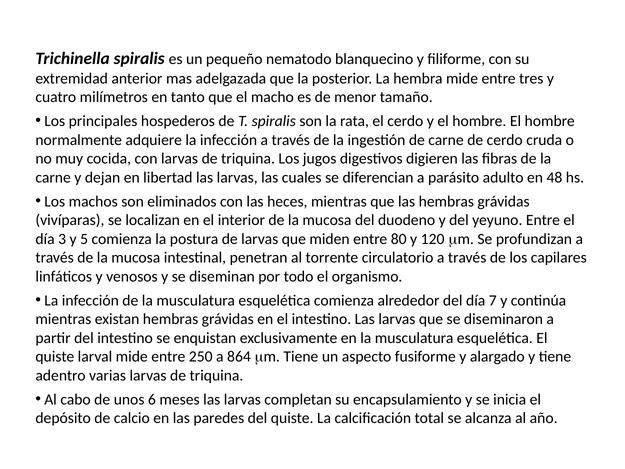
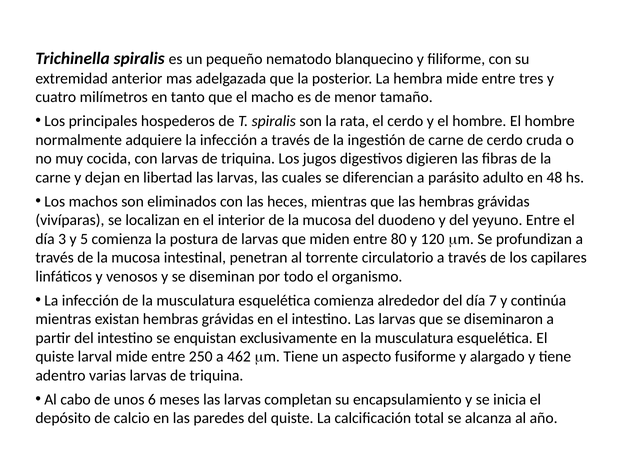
864: 864 -> 462
